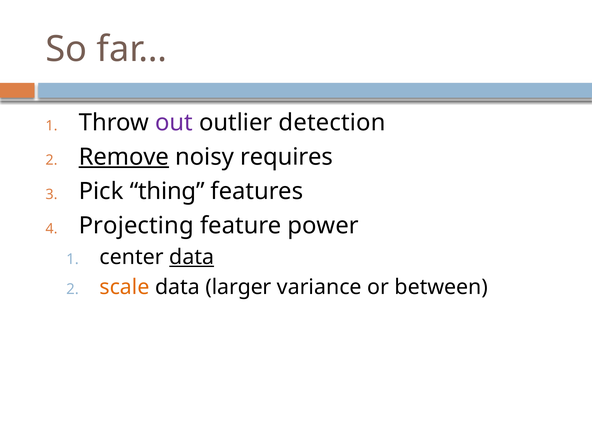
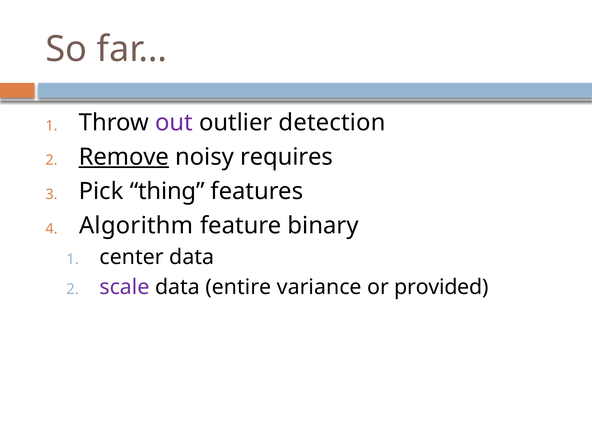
Projecting: Projecting -> Algorithm
power: power -> binary
data at (192, 257) underline: present -> none
scale colour: orange -> purple
larger: larger -> entire
between: between -> provided
